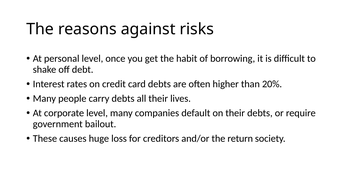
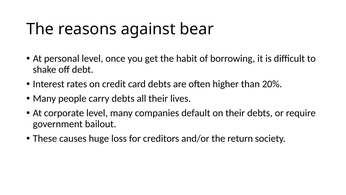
risks: risks -> bear
